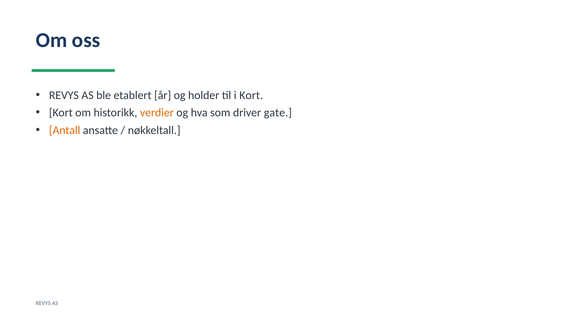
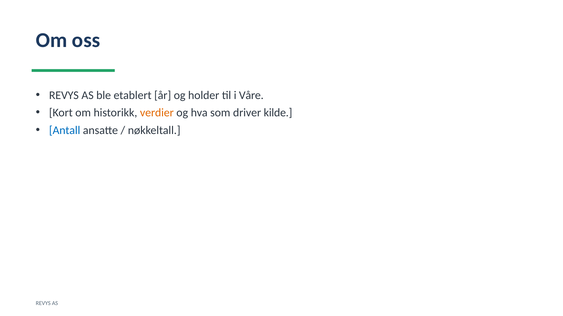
i Kort: Kort -> Våre
gate: gate -> kilde
Antall colour: orange -> blue
